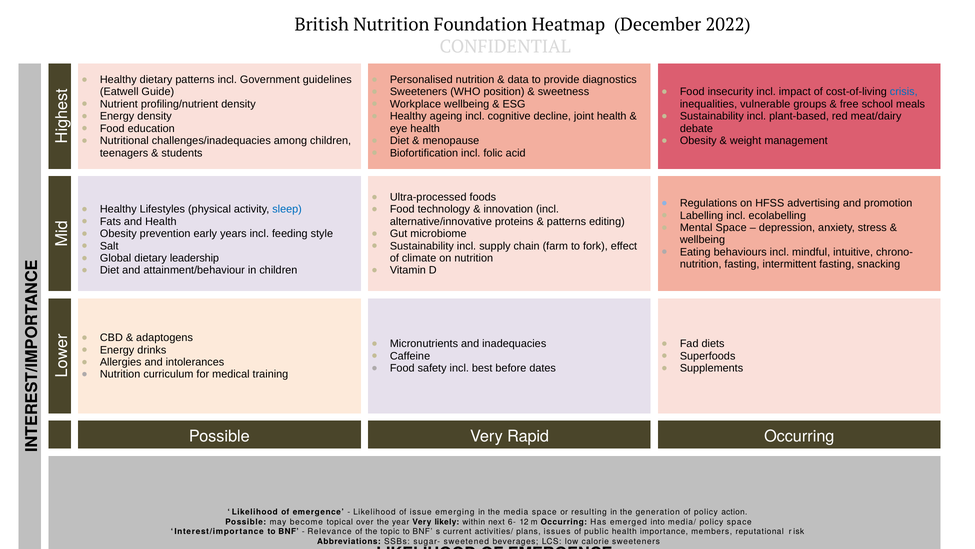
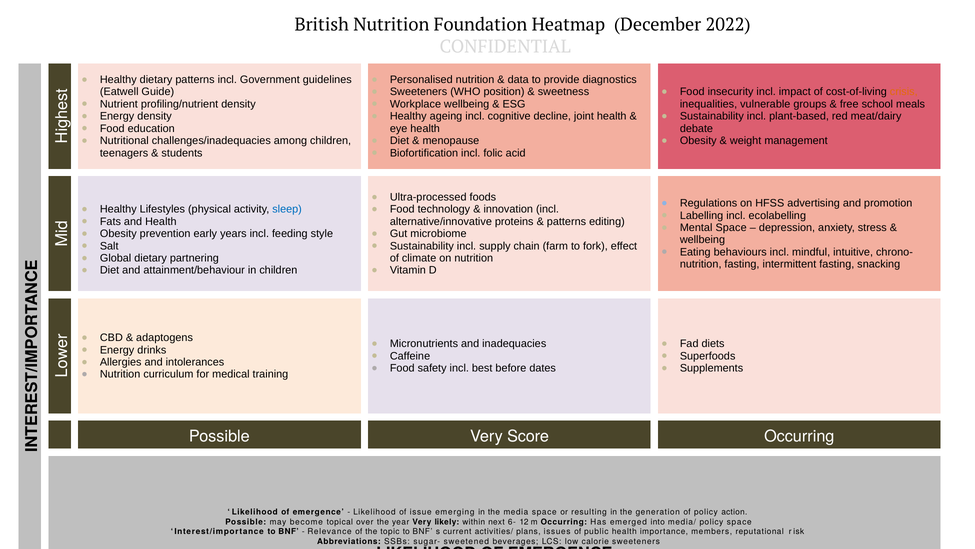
crisis colour: blue -> orange
leadership: leadership -> partnering
Rapid: Rapid -> Score
